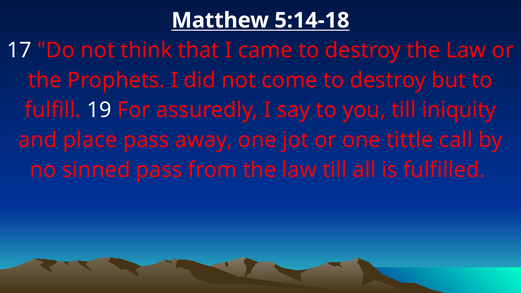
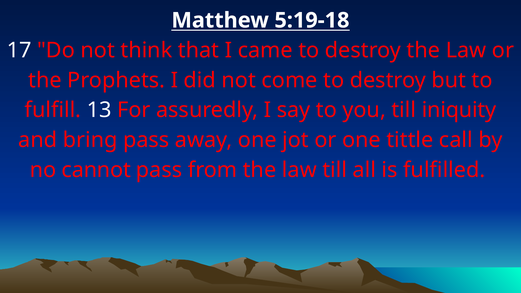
5:14-18: 5:14-18 -> 5:19-18
19: 19 -> 13
place: place -> bring
sinned: sinned -> cannot
